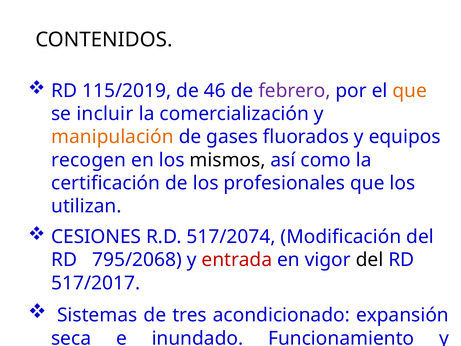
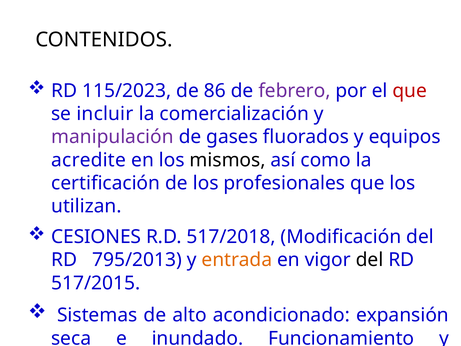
115/2019: 115/2019 -> 115/2023
46: 46 -> 86
que at (410, 91) colour: orange -> red
manipulación colour: orange -> purple
recogen: recogen -> acredite
517/2074: 517/2074 -> 517/2018
795/2068: 795/2068 -> 795/2013
entrada colour: red -> orange
517/2017: 517/2017 -> 517/2015
tres: tres -> alto
